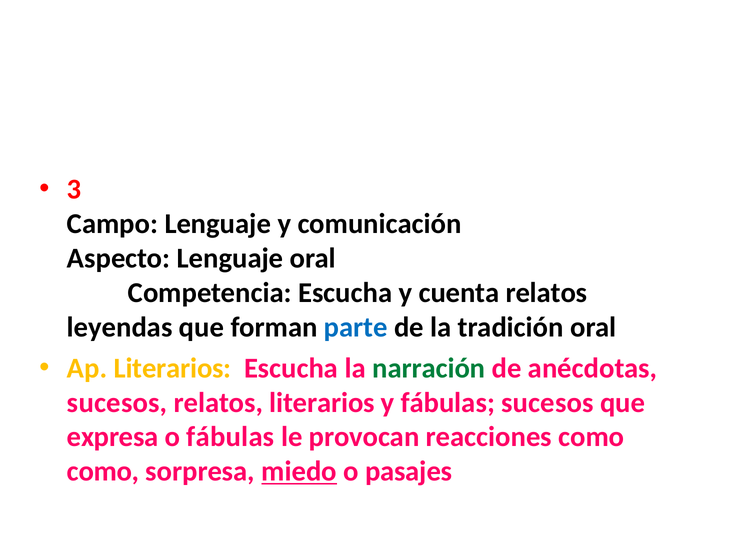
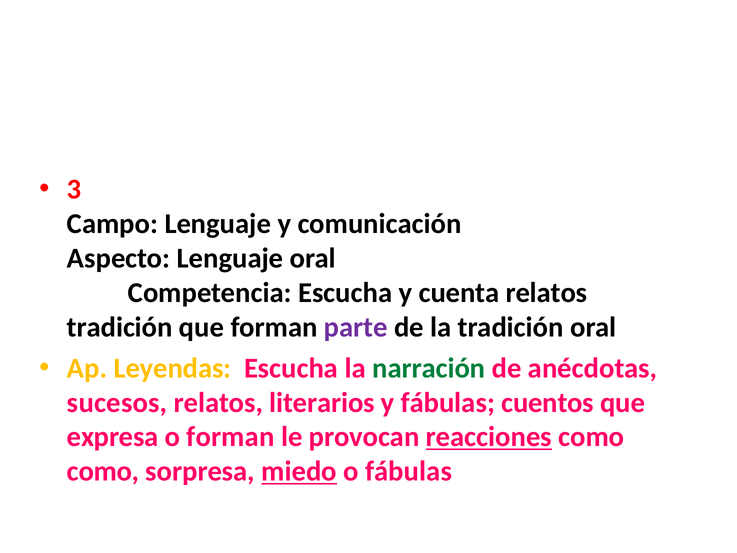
leyendas at (120, 327): leyendas -> tradición
parte colour: blue -> purple
Ap Literarios: Literarios -> Leyendas
fábulas sucesos: sucesos -> cuentos
o fábulas: fábulas -> forman
reacciones underline: none -> present
o pasajes: pasajes -> fábulas
